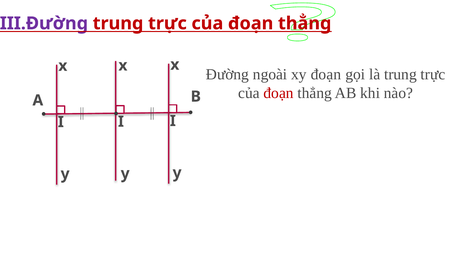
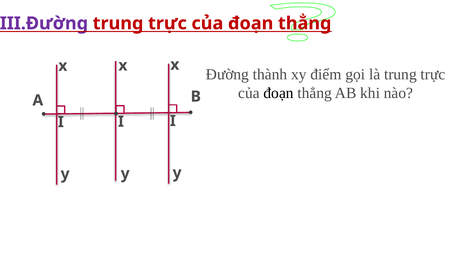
ngoài: ngoài -> thành
xy đoạn: đoạn -> điểm
đoạn at (279, 93) colour: red -> black
